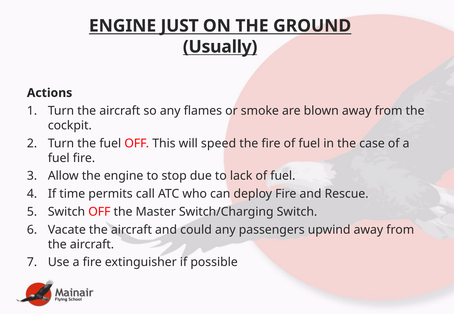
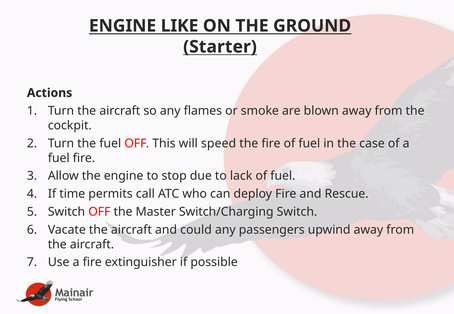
JUST: JUST -> LIKE
Usually: Usually -> Starter
